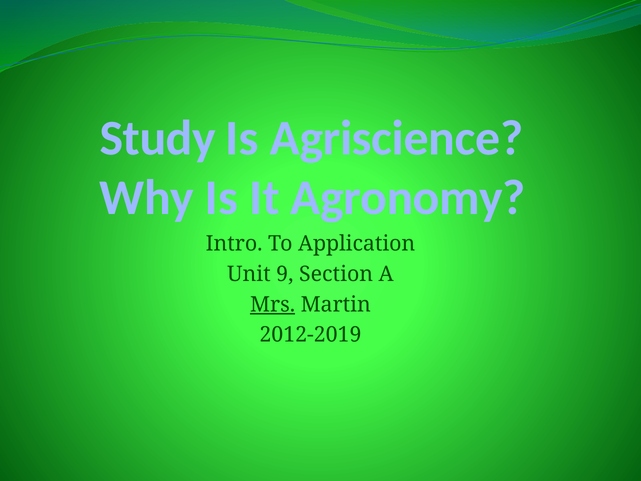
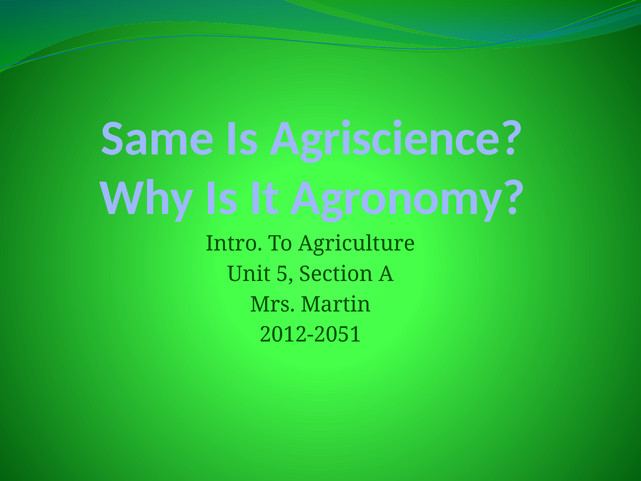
Study: Study -> Same
Application: Application -> Agriculture
9: 9 -> 5
Mrs underline: present -> none
2012-2019: 2012-2019 -> 2012-2051
